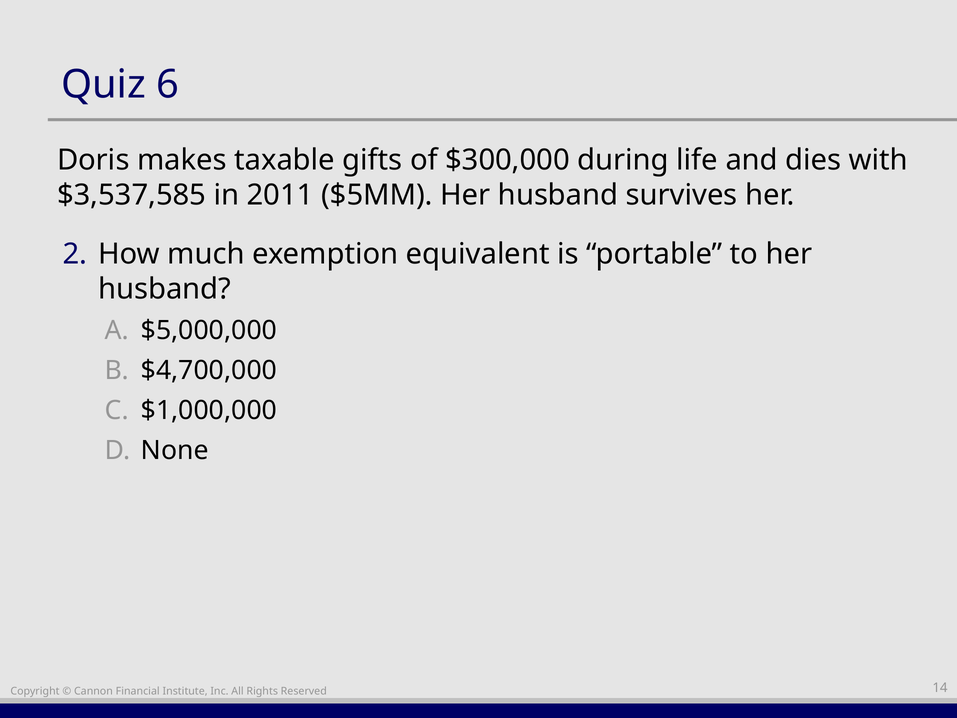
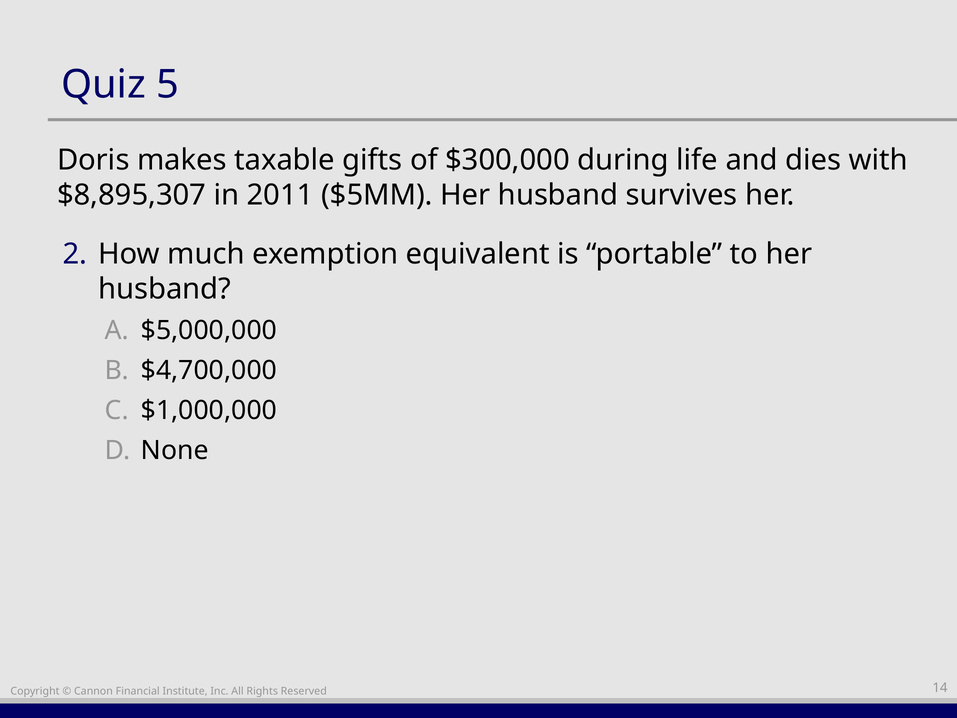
6: 6 -> 5
$3,537,585: $3,537,585 -> $8,895,307
